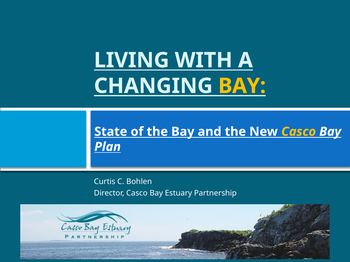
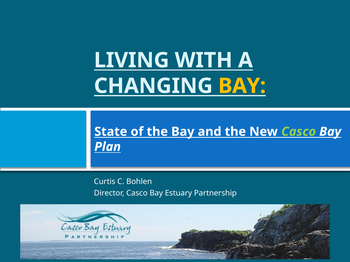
Casco at (299, 132) colour: yellow -> light green
